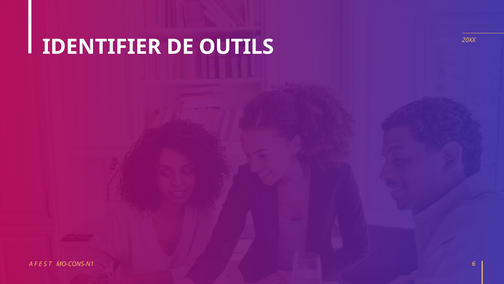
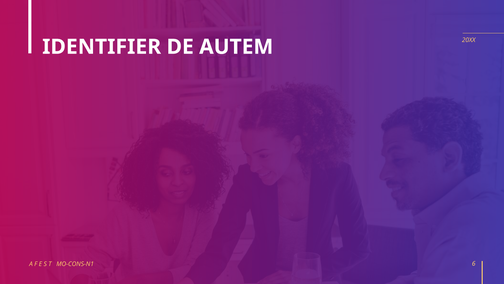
OUTILS: OUTILS -> AUTEM
